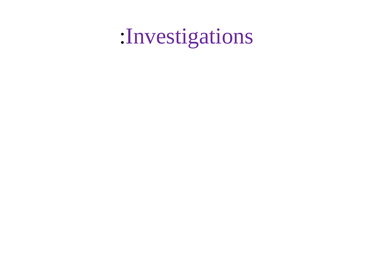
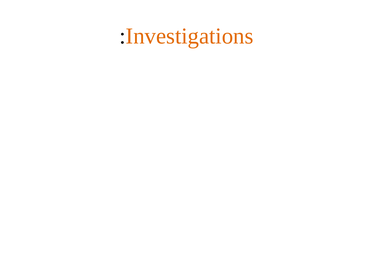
Investigations colour: purple -> orange
